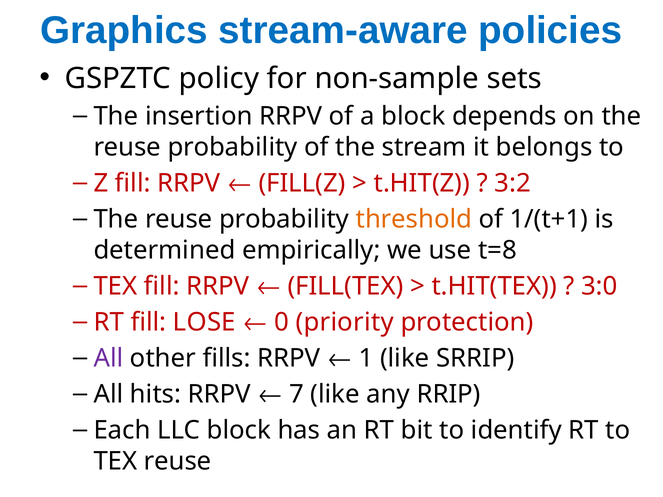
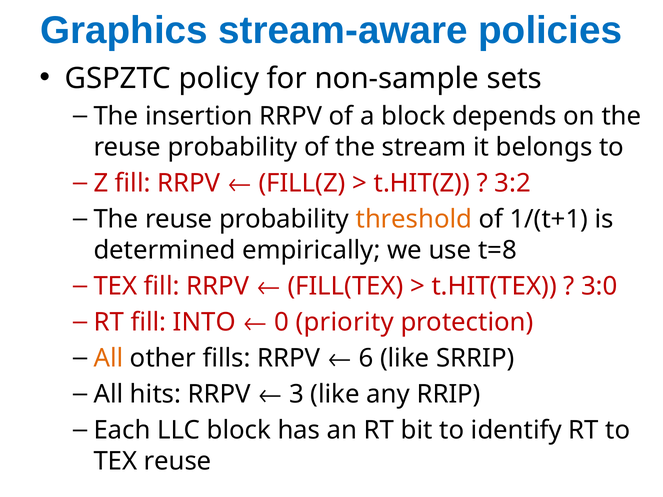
LOSE: LOSE -> INTO
All at (109, 358) colour: purple -> orange
1: 1 -> 6
7: 7 -> 3
